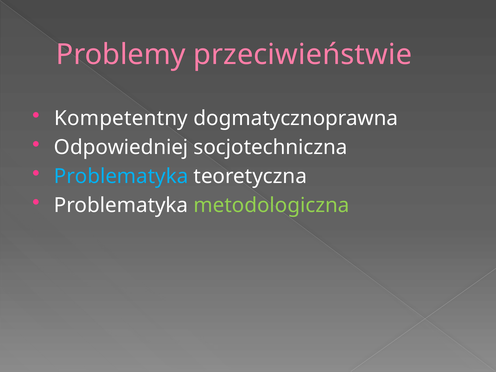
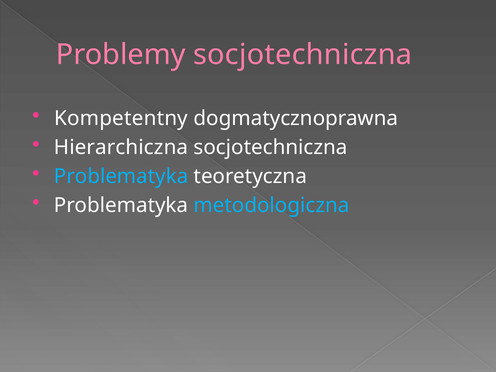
Problemy przeciwieństwie: przeciwieństwie -> socjotechniczna
Odpowiedniej: Odpowiedniej -> Hierarchiczna
metodologiczna colour: light green -> light blue
